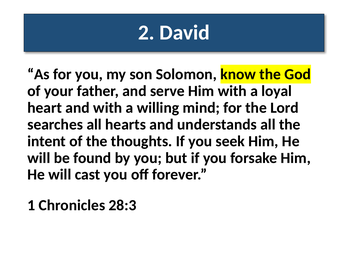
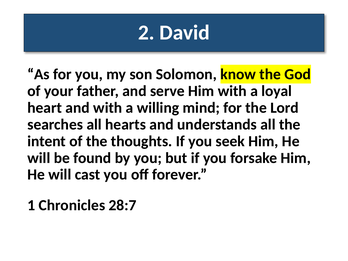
28:3: 28:3 -> 28:7
